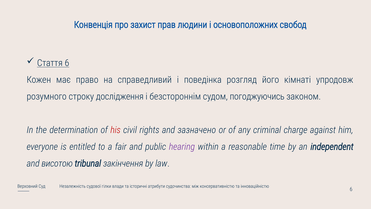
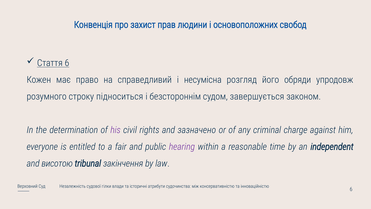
поведінка: поведінка -> несумісна
кімнаті: кімнаті -> обряди
дослідження: дослідження -> підноситься
погоджуючись: погоджуючись -> завершується
his colour: red -> purple
